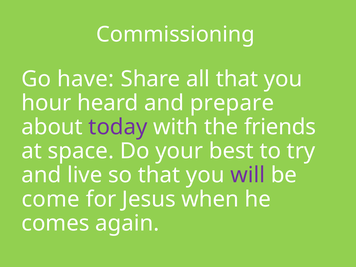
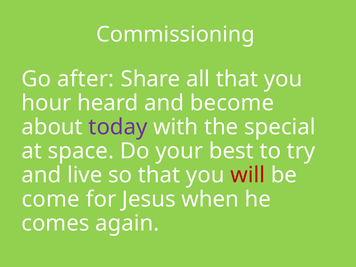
have: have -> after
prepare: prepare -> become
friends: friends -> special
will colour: purple -> red
